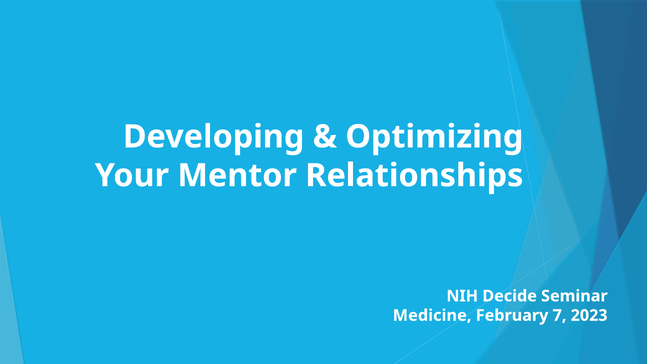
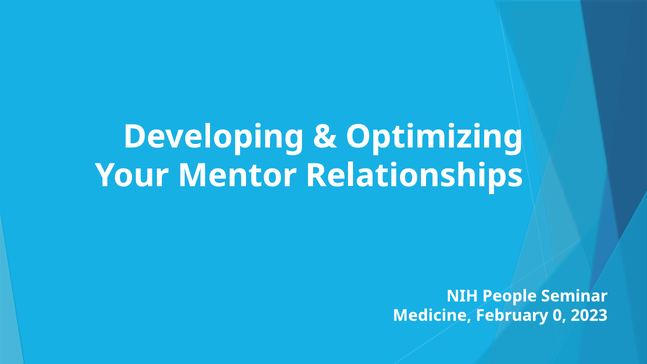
Decide: Decide -> People
7: 7 -> 0
